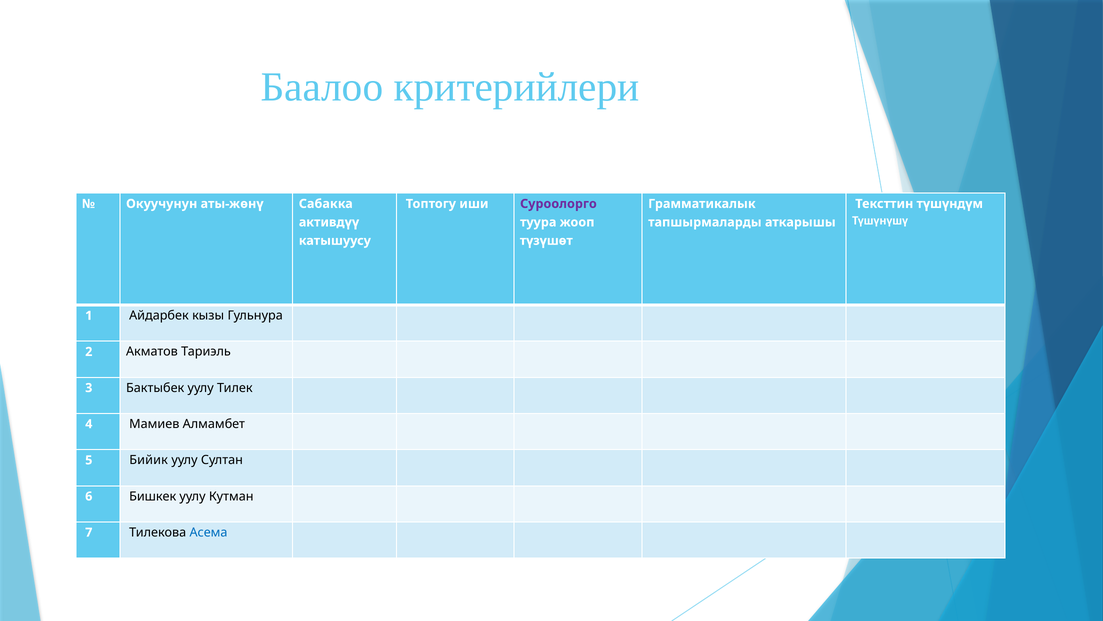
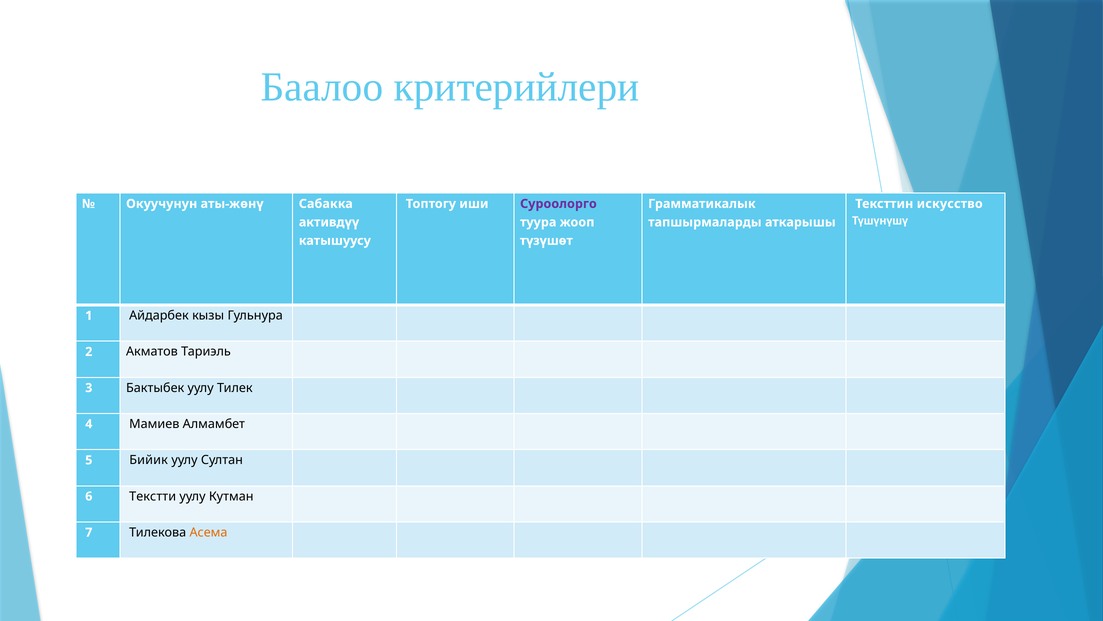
түшүндүм: түшүндүм -> искусство
Бишкек: Бишкек -> Текстти
Асема colour: blue -> orange
